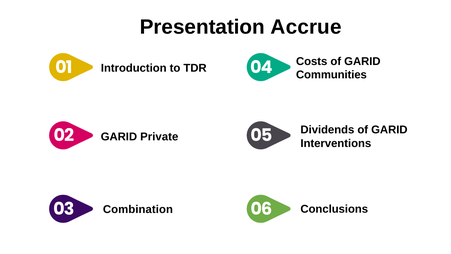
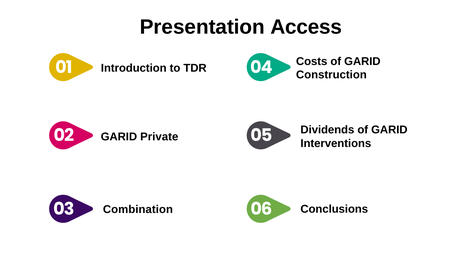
Accrue: Accrue -> Access
Communities: Communities -> Construction
